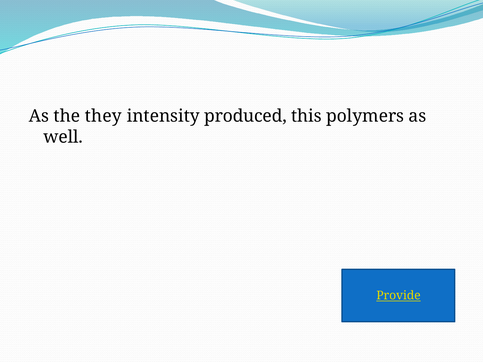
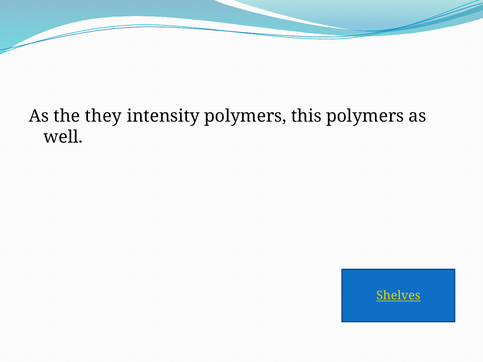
intensity produced: produced -> polymers
Provide: Provide -> Shelves
